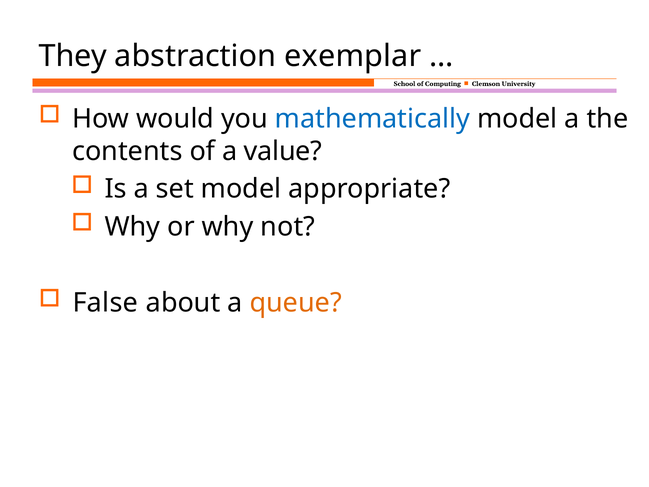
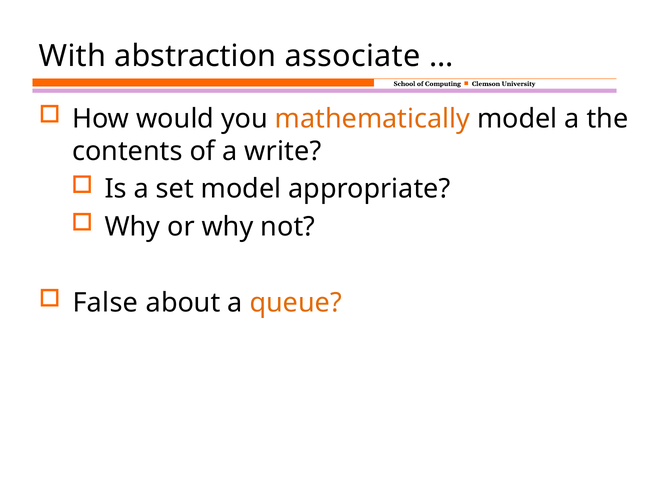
They: They -> With
exemplar: exemplar -> associate
mathematically colour: blue -> orange
value: value -> write
